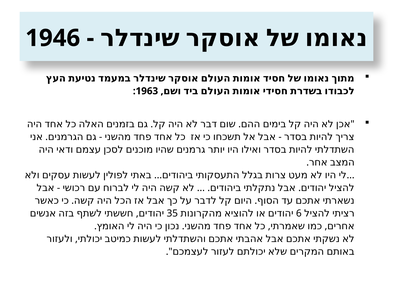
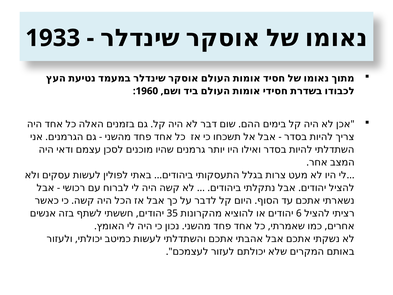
1946: 1946 -> 1933
1963: 1963 -> 1960
